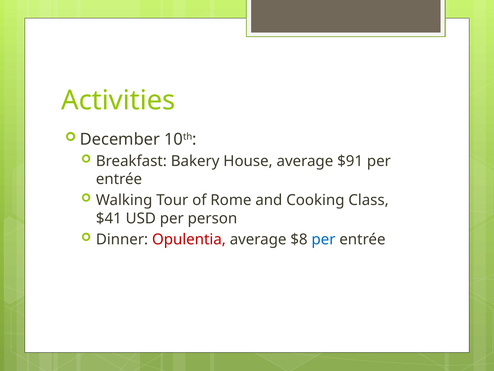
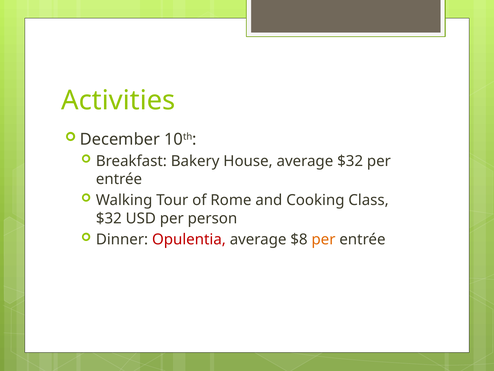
average $91: $91 -> $32
$41 at (109, 218): $41 -> $32
per at (323, 239) colour: blue -> orange
